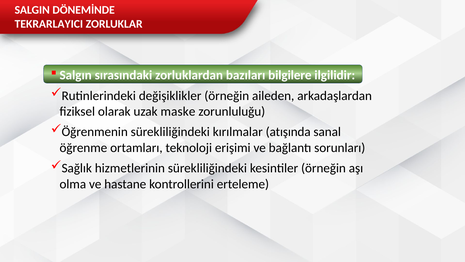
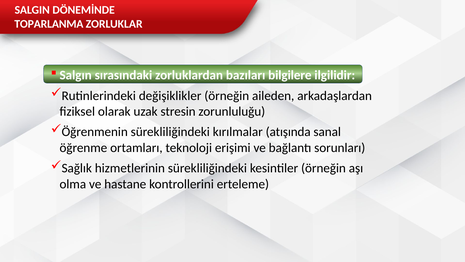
TEKRARLAYICI: TEKRARLAYICI -> TOPARLANMA
maske: maske -> stresin
